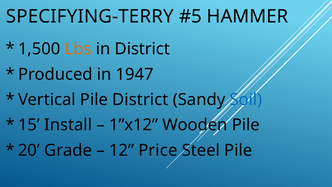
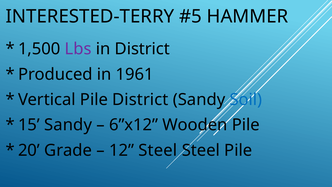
SPECIFYING-TERRY: SPECIFYING-TERRY -> INTERESTED-TERRY
Lbs colour: orange -> purple
1947: 1947 -> 1961
Install at (68, 125): Install -> Sandy
1”x12: 1”x12 -> 6”x12
12 Price: Price -> Steel
